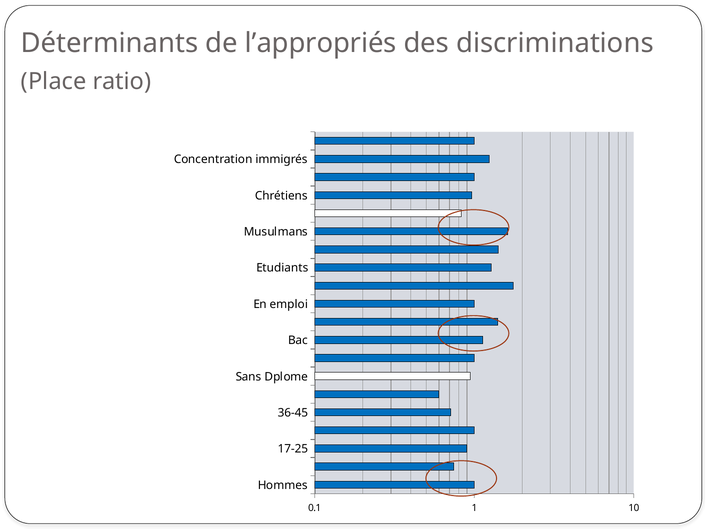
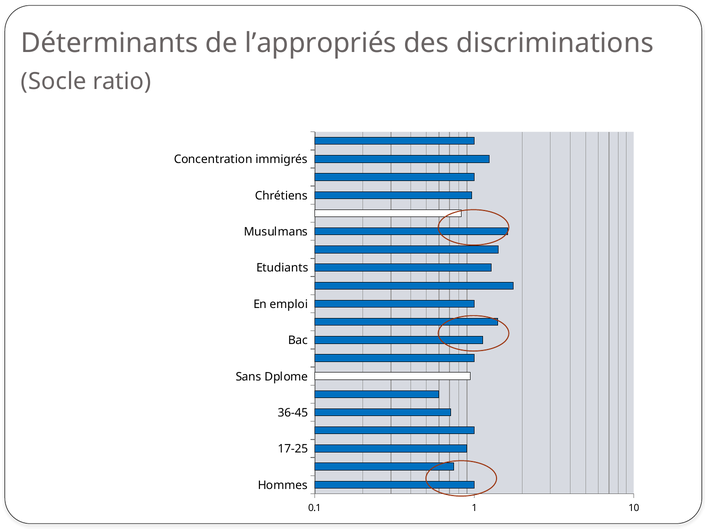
Place: Place -> Socle
